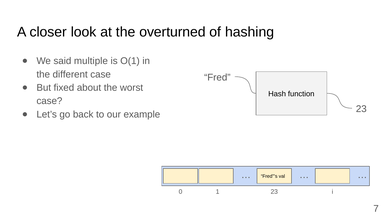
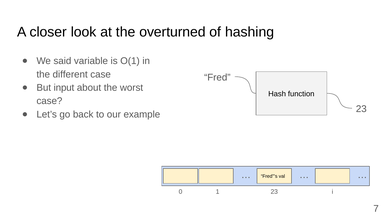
multiple: multiple -> variable
fixed: fixed -> input
